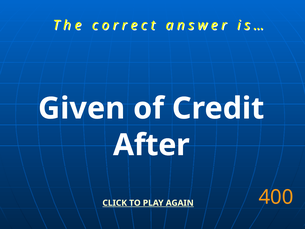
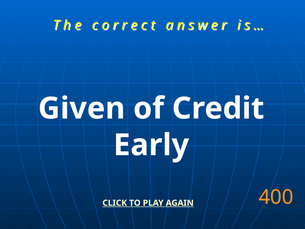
After: After -> Early
